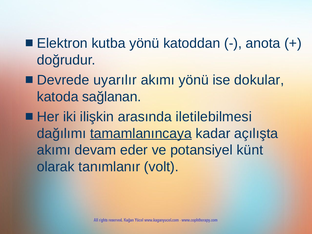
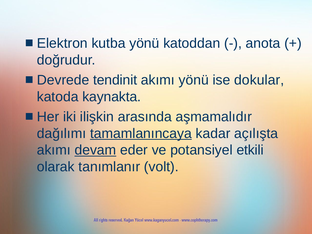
uyarılır: uyarılır -> tendinit
sağlanan: sağlanan -> kaynakta
iletilebilmesi: iletilebilmesi -> aşmamalıdır
devam underline: none -> present
künt: künt -> etkili
